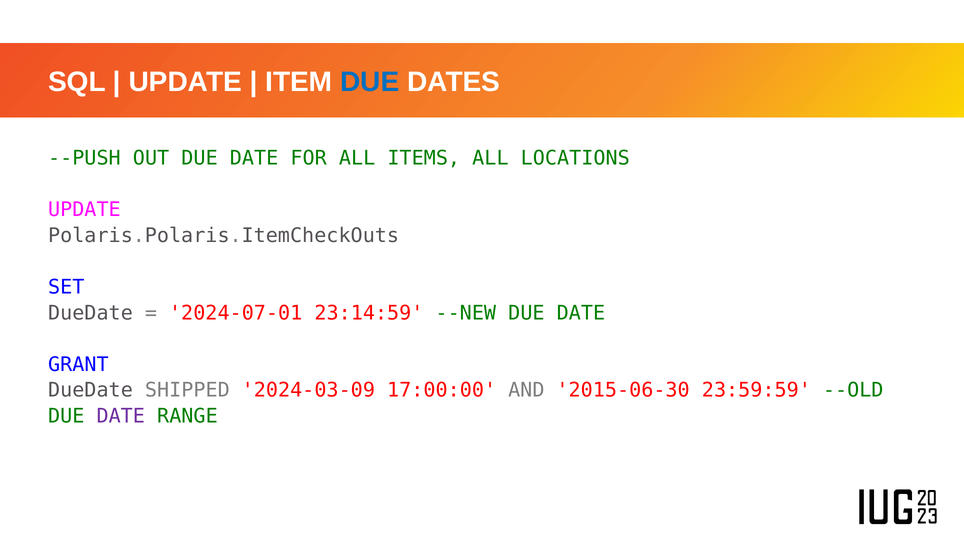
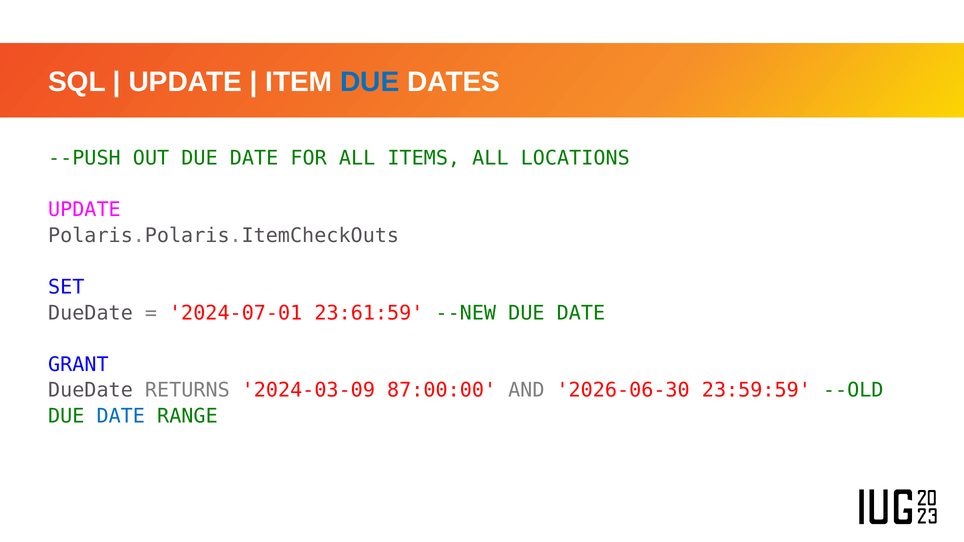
23:14:59: 23:14:59 -> 23:61:59
SHIPPED: SHIPPED -> RETURNS
17:00:00: 17:00:00 -> 87:00:00
2015-06-30: 2015-06-30 -> 2026-06-30
DATE at (121, 416) colour: purple -> blue
